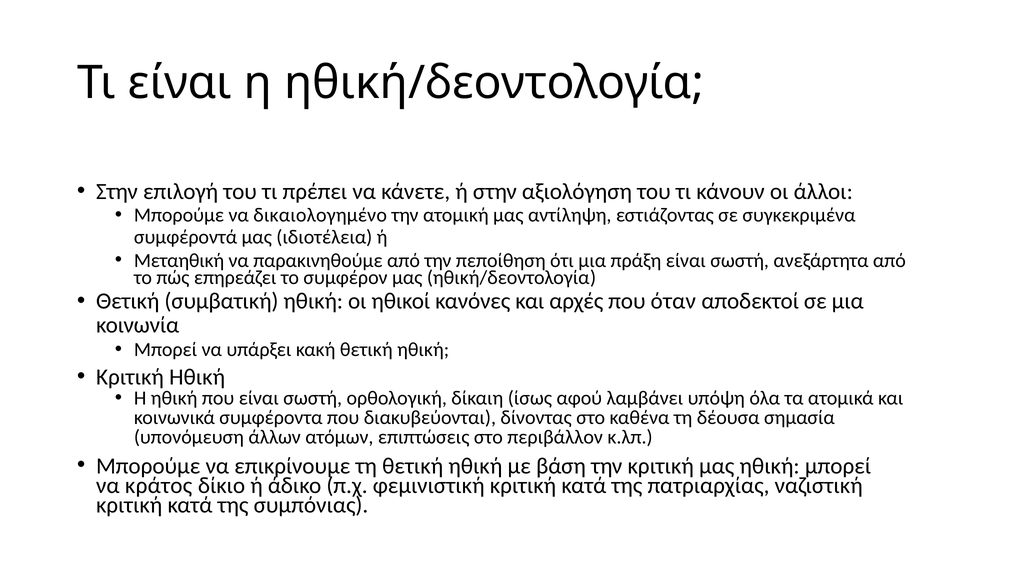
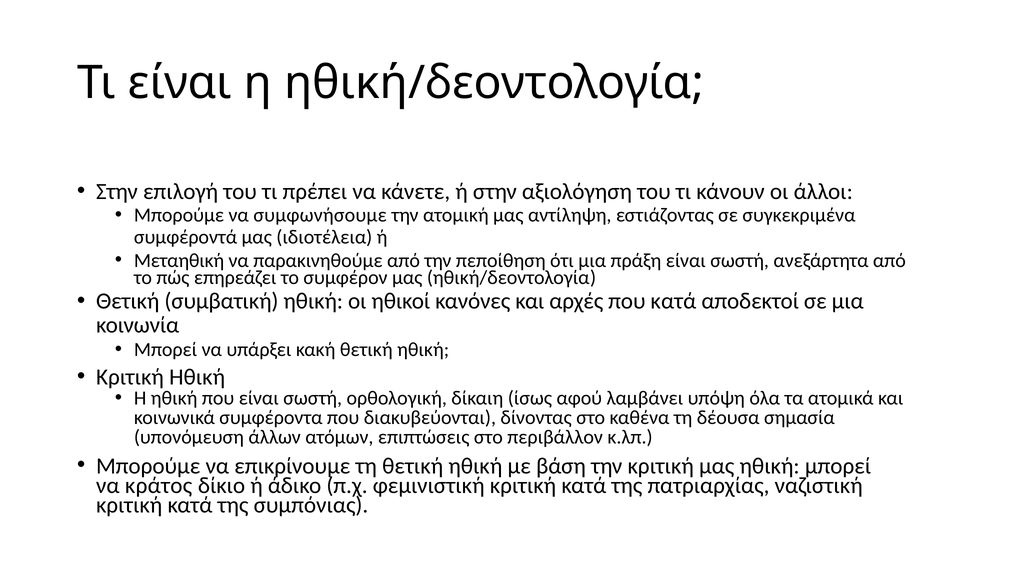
δικαιολογημένο: δικαιολογημένο -> συμφωνήσουμε
που όταν: όταν -> κατά
